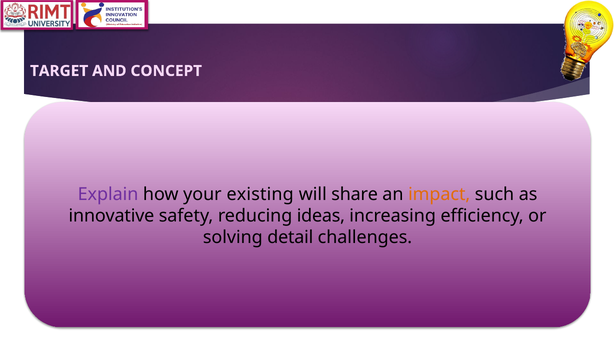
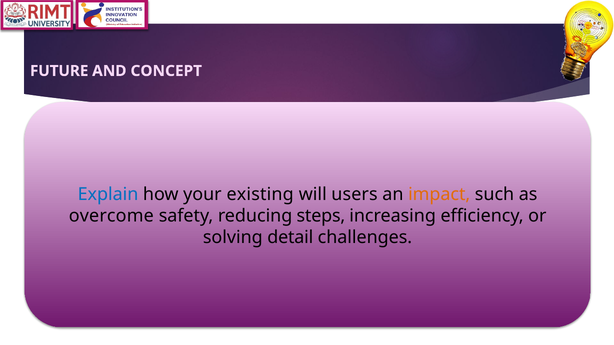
TARGET: TARGET -> FUTURE
Explain colour: purple -> blue
share: share -> users
innovative: innovative -> overcome
ideas: ideas -> steps
